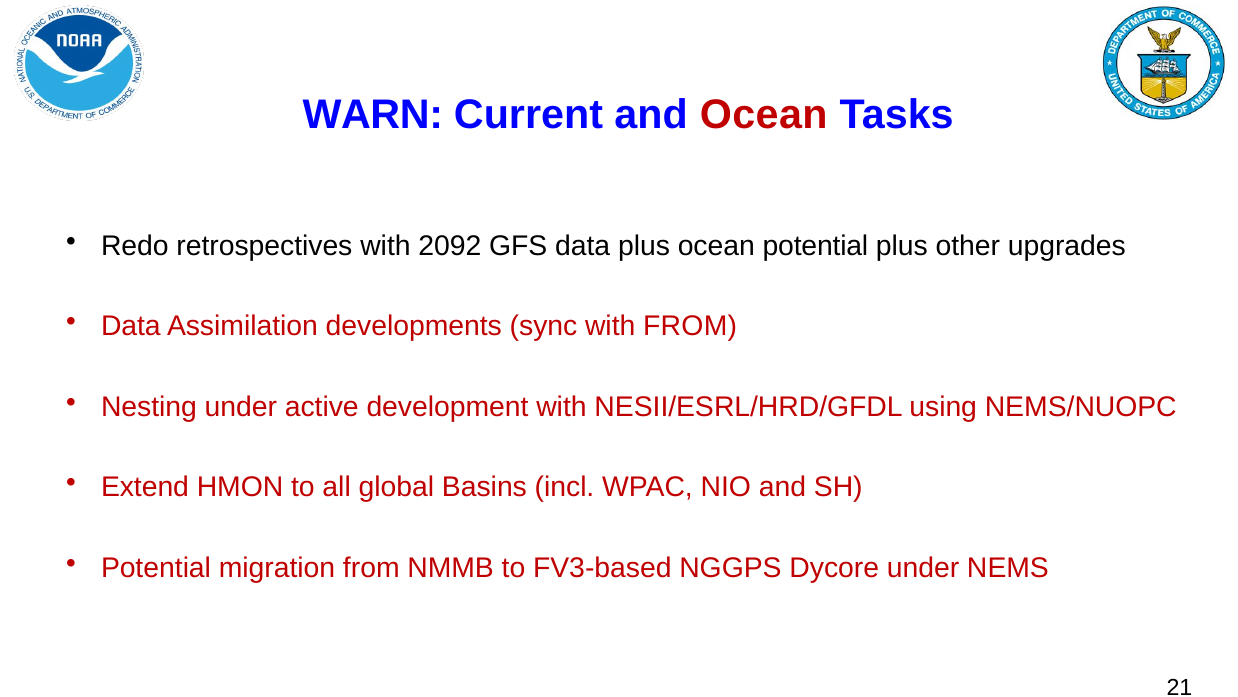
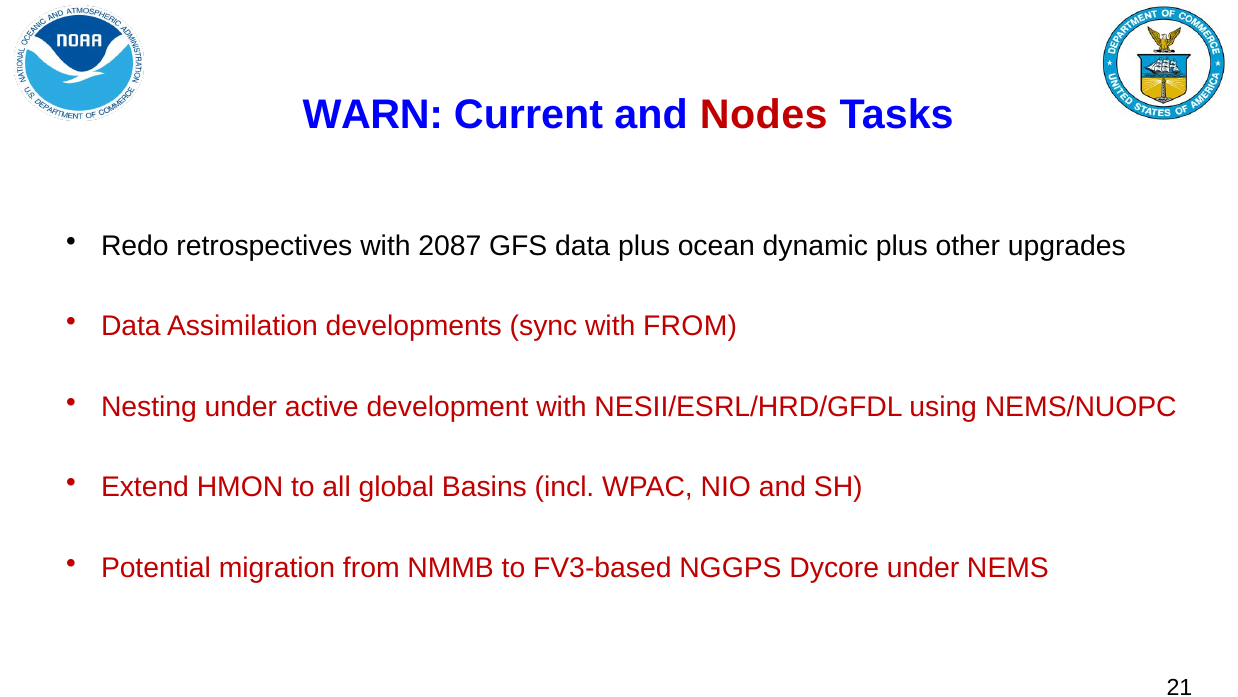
and Ocean: Ocean -> Nodes
2092: 2092 -> 2087
ocean potential: potential -> dynamic
